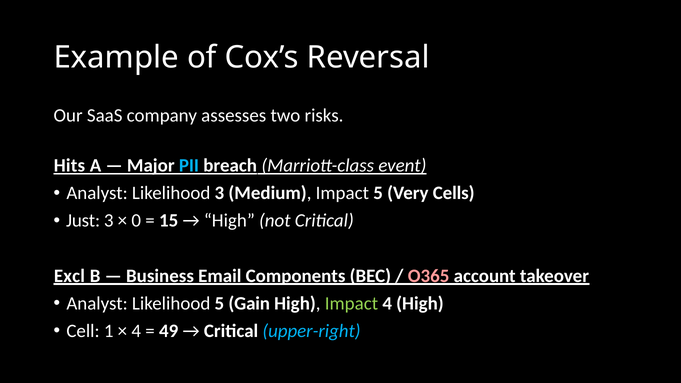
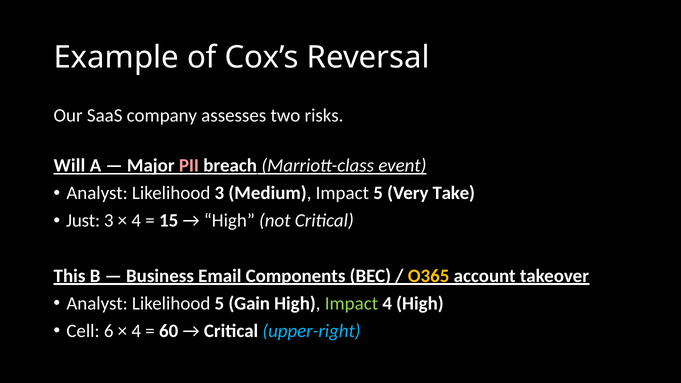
Hits: Hits -> Will
PII colour: light blue -> pink
Cells: Cells -> Take
0 at (136, 221): 0 -> 4
Excl: Excl -> This
O365 colour: pink -> yellow
1: 1 -> 6
49: 49 -> 60
